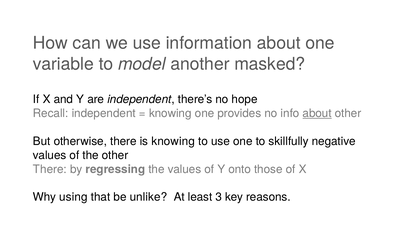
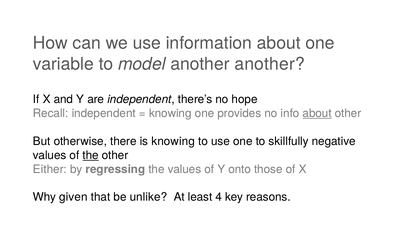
another masked: masked -> another
the at (91, 155) underline: none -> present
There at (50, 169): There -> Either
using: using -> given
3: 3 -> 4
